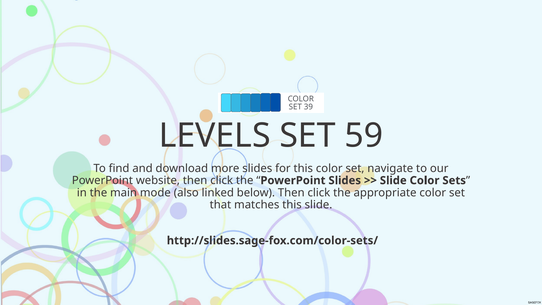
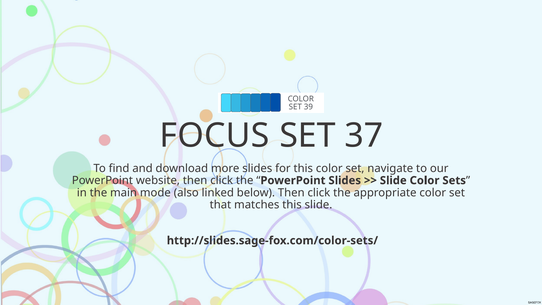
LEVELS: LEVELS -> FOCUS
59: 59 -> 37
